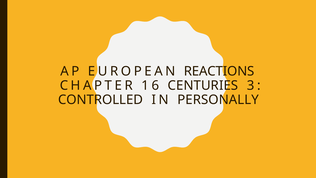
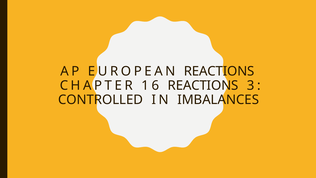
16 CENTURIES: CENTURIES -> REACTIONS
PERSONALLY: PERSONALLY -> IMBALANCES
